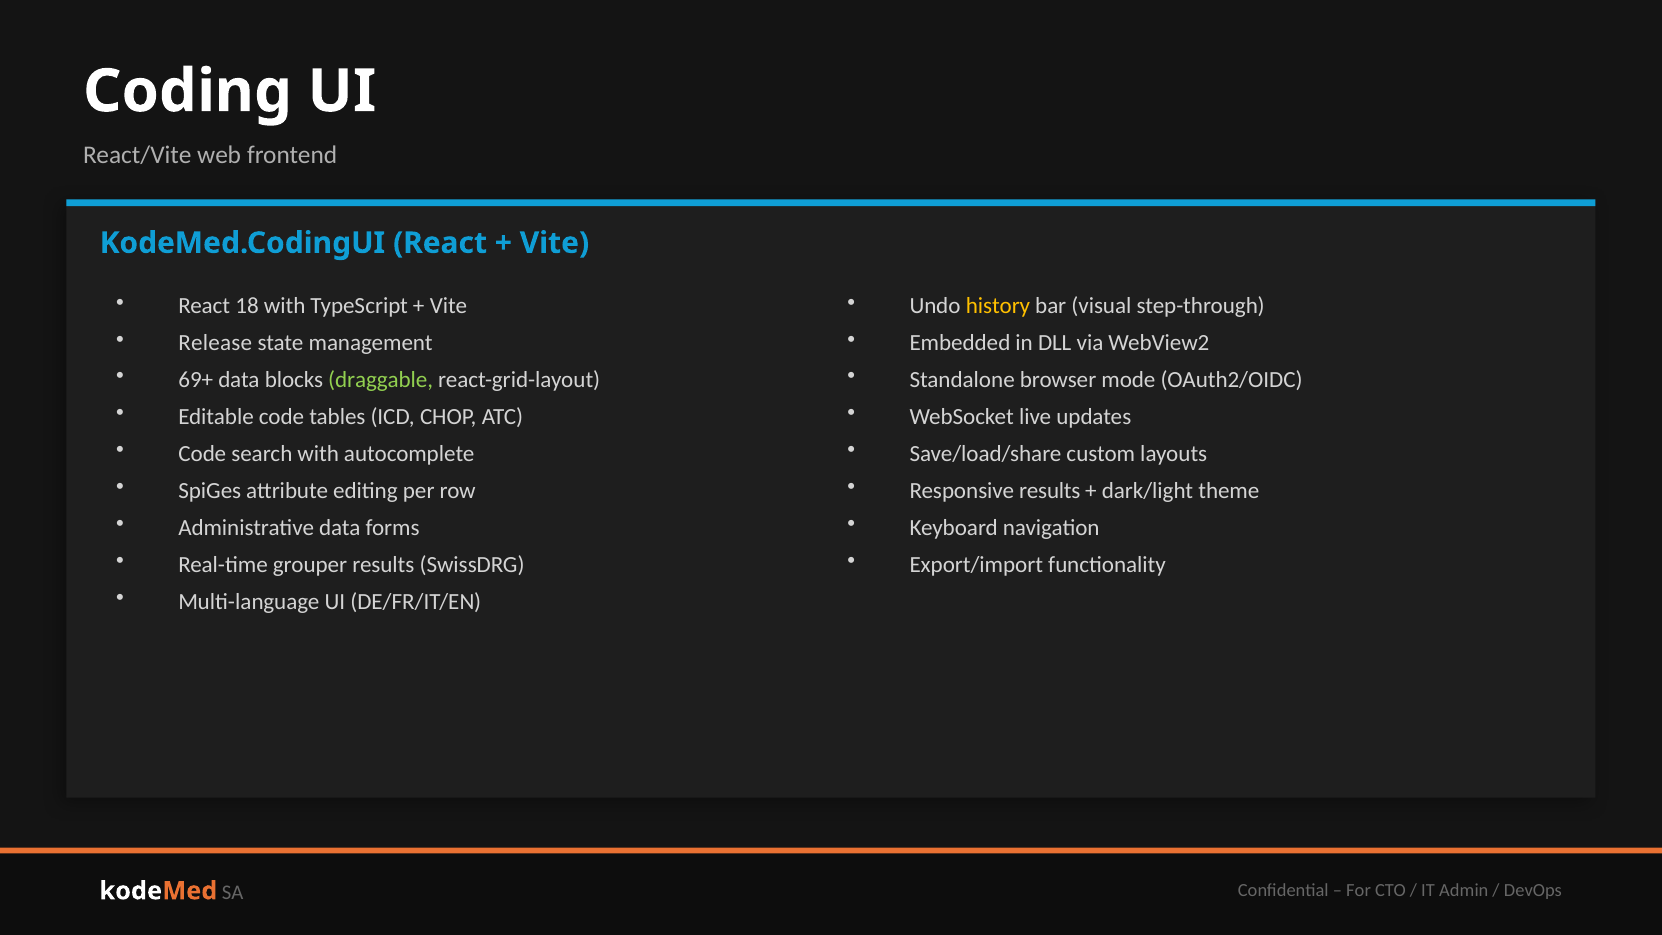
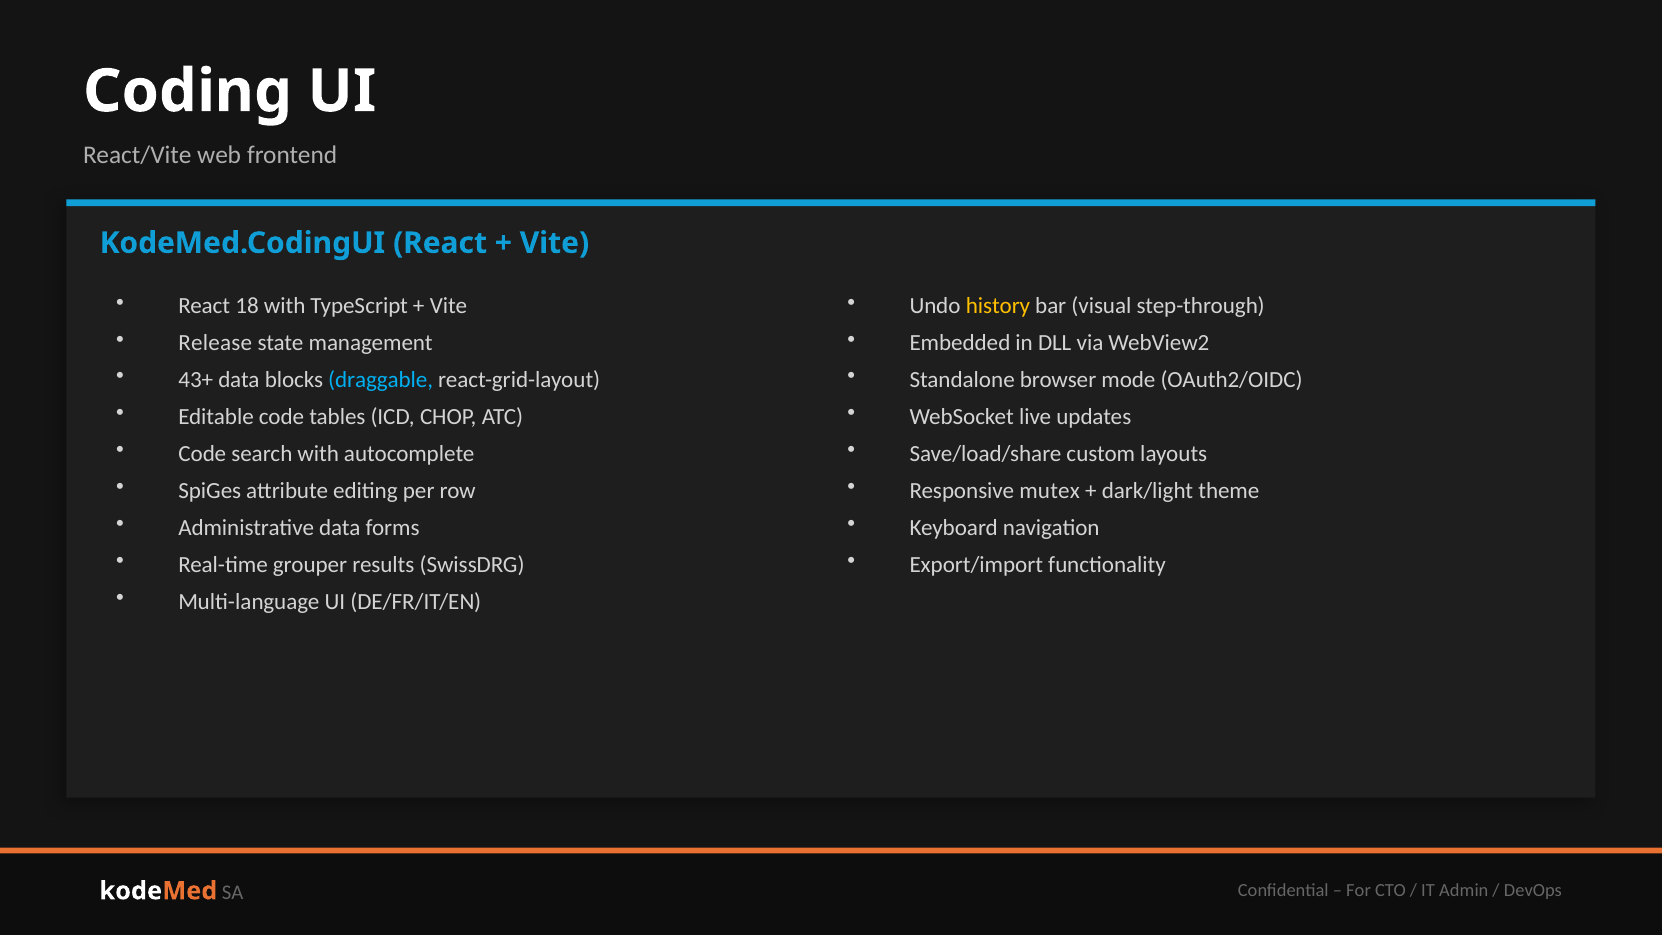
69+: 69+ -> 43+
draggable colour: light green -> light blue
Responsive results: results -> mutex
